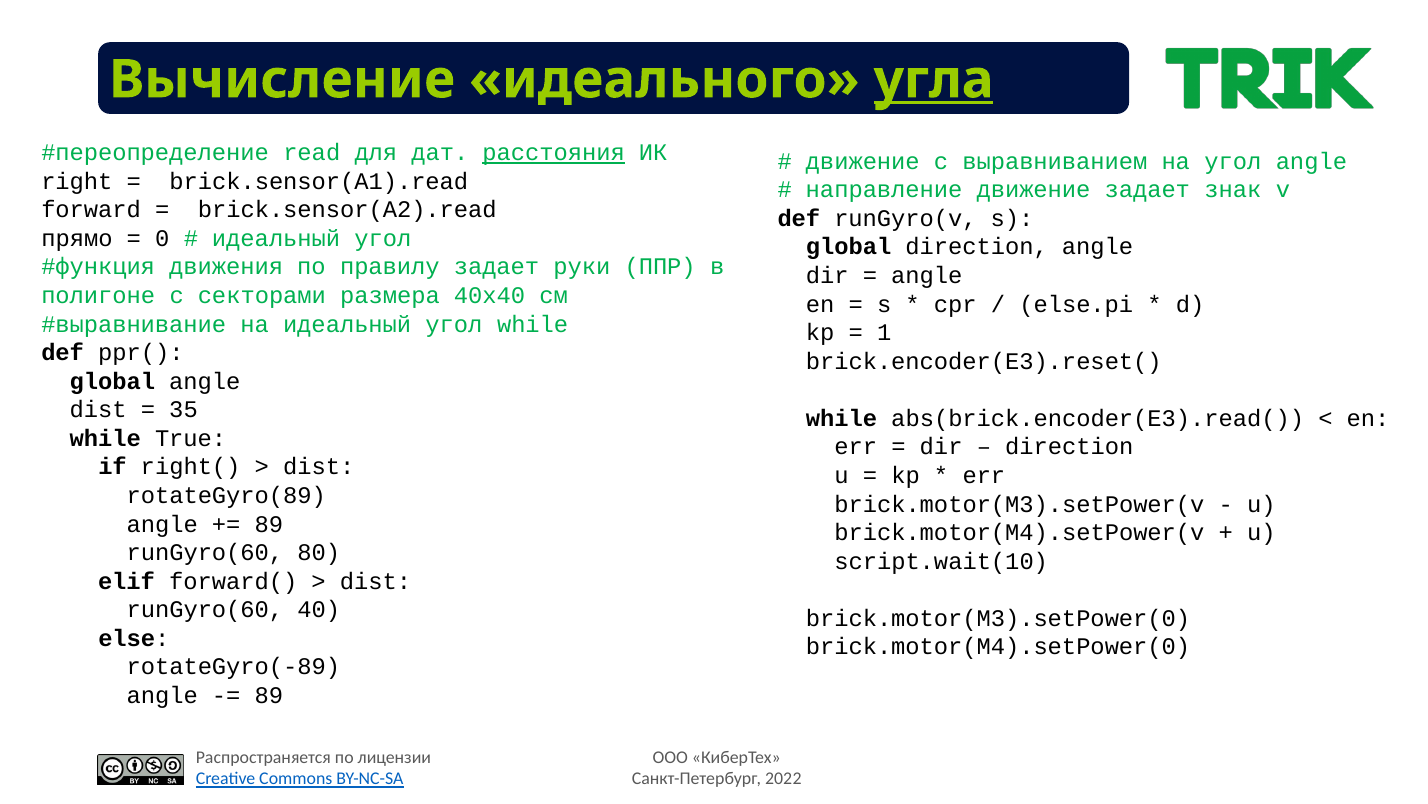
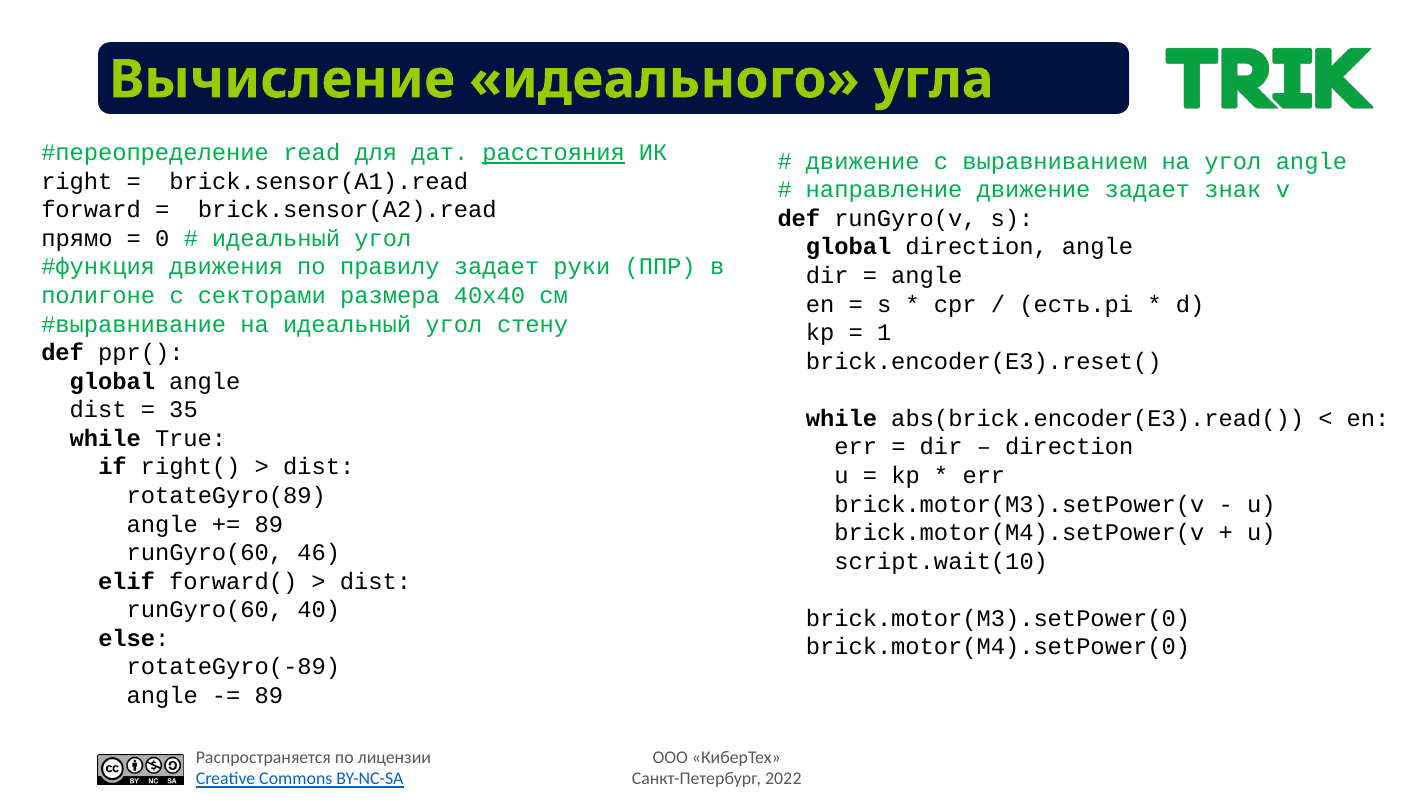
угла underline: present -> none
else.pi: else.pi -> есть.pi
угол while: while -> стену
80: 80 -> 46
